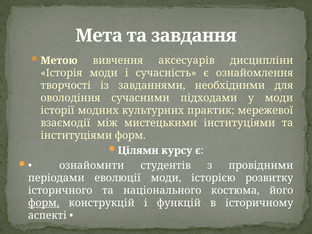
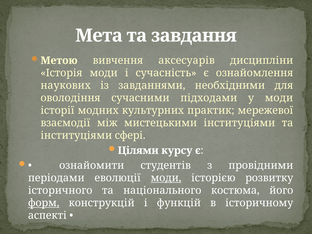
творчості: творчості -> наукових
інституціями форм: форм -> сфері
моди at (166, 178) underline: none -> present
